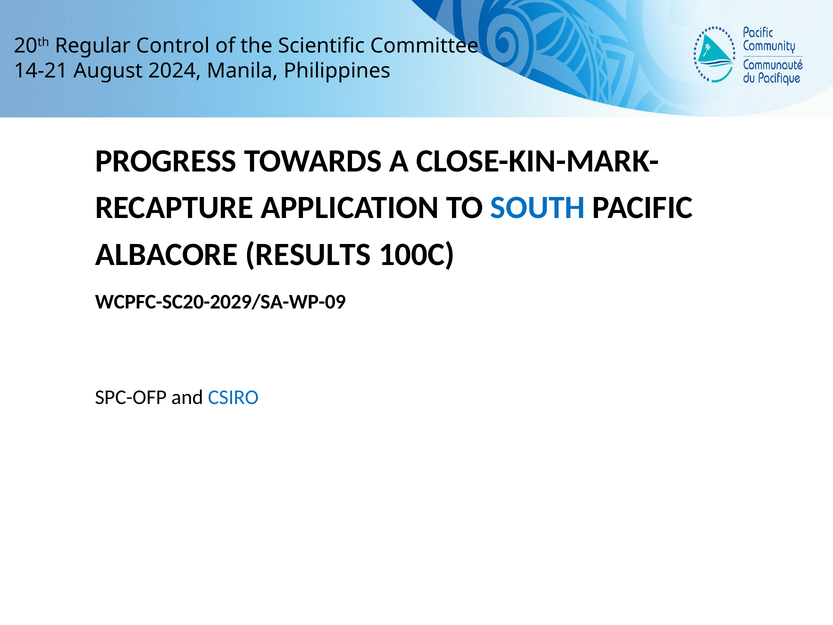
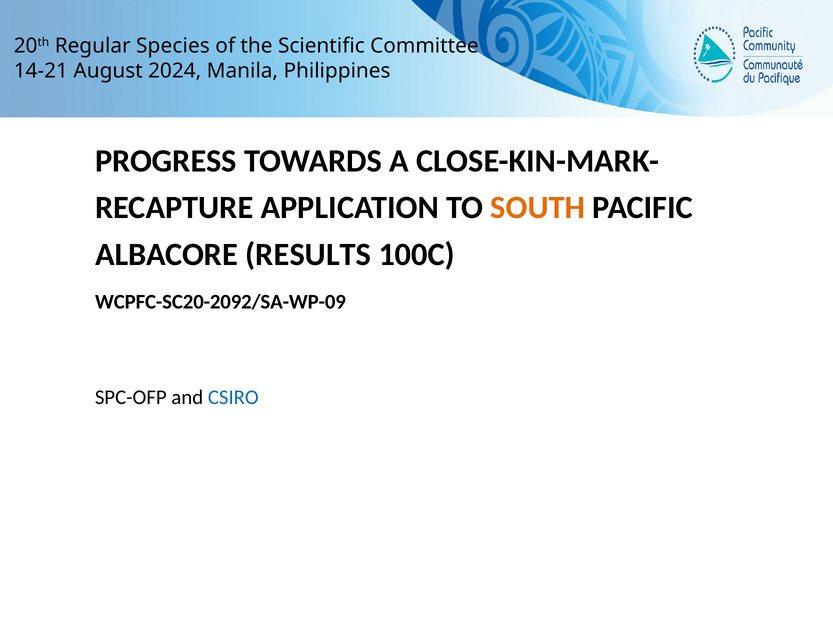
Control: Control -> Species
SOUTH colour: blue -> orange
WCPFC-SC20-2029/SA-WP-09: WCPFC-SC20-2029/SA-WP-09 -> WCPFC-SC20-2092/SA-WP-09
